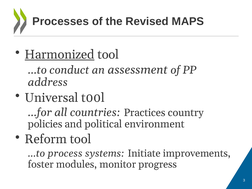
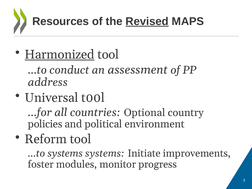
Processes: Processes -> Resources
Revised underline: none -> present
Practices: Practices -> Optional
…to process: process -> systems
